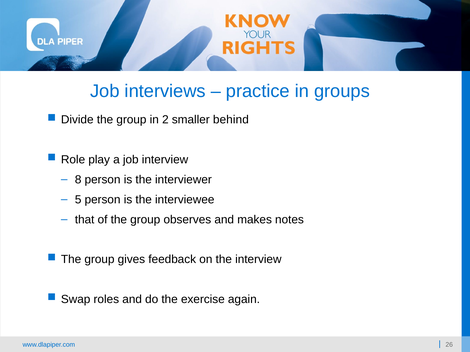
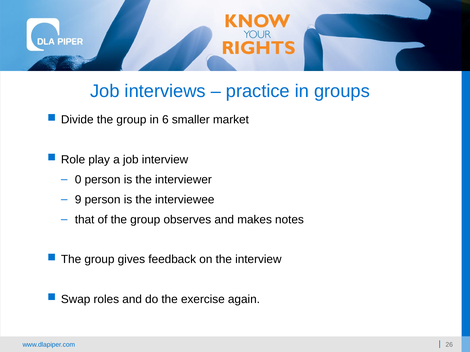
2: 2 -> 6
behind: behind -> market
8: 8 -> 0
5: 5 -> 9
